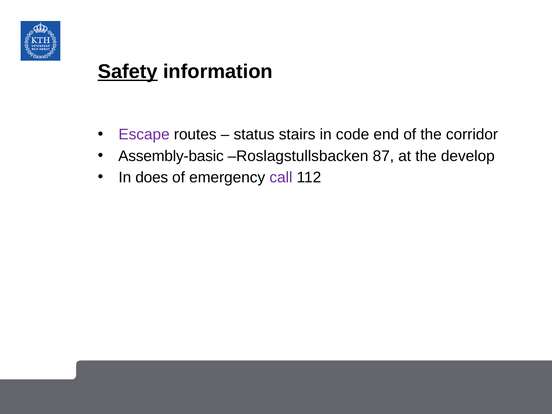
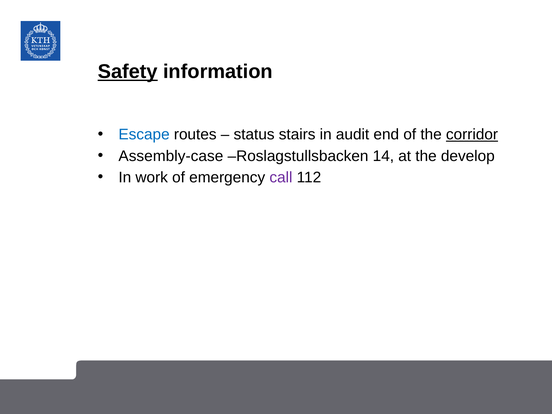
Escape colour: purple -> blue
code: code -> audit
corridor underline: none -> present
Assembly-basic: Assembly-basic -> Assembly-case
87: 87 -> 14
does: does -> work
